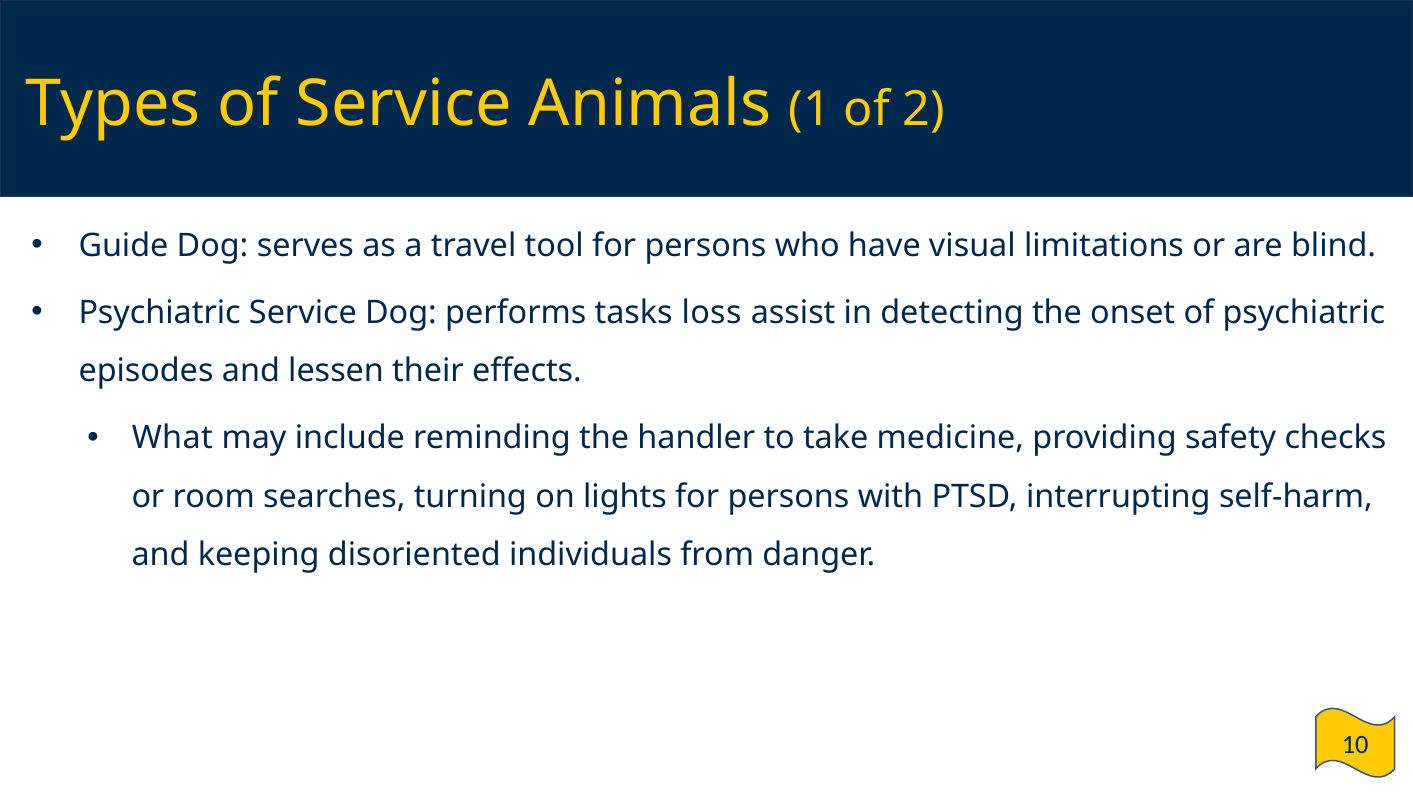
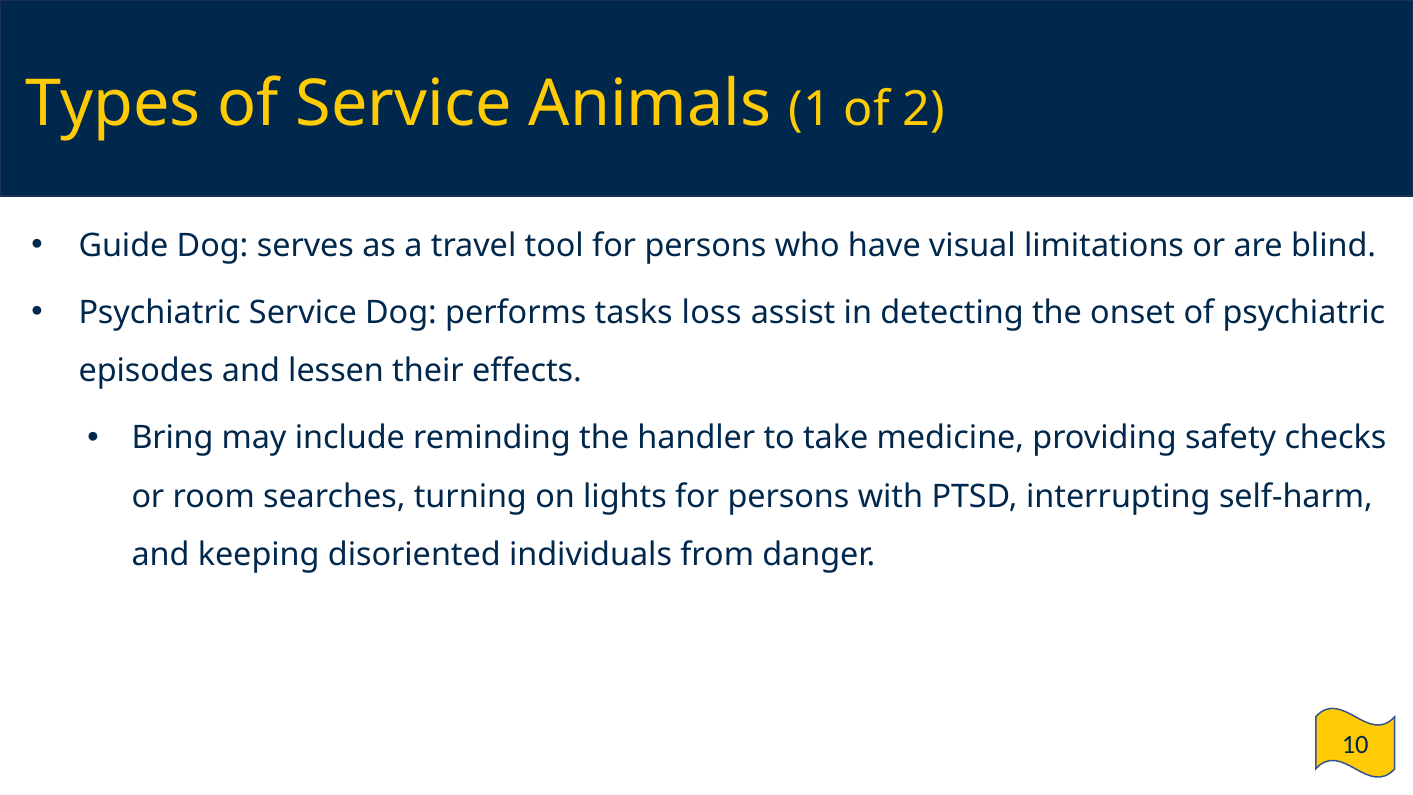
What: What -> Bring
